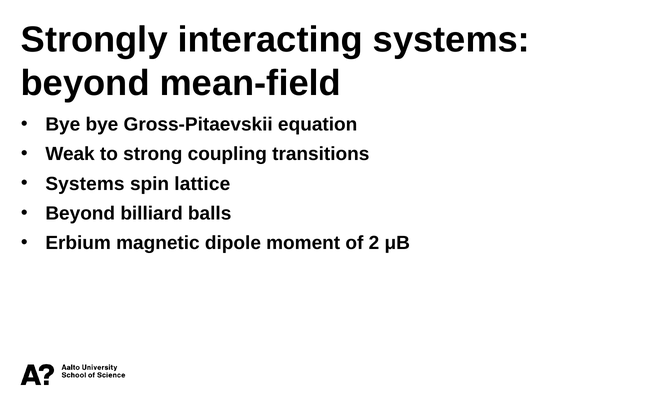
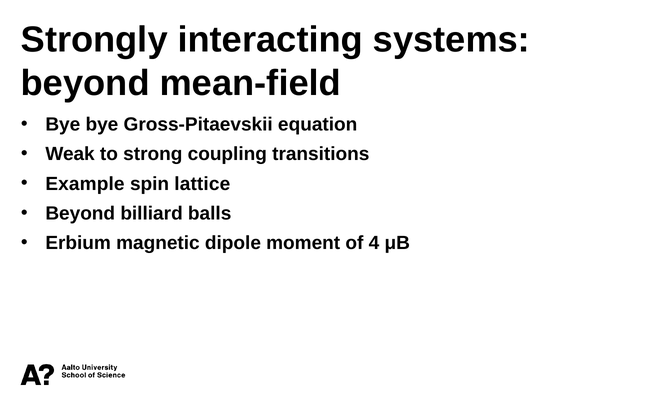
Systems at (85, 184): Systems -> Example
2: 2 -> 4
